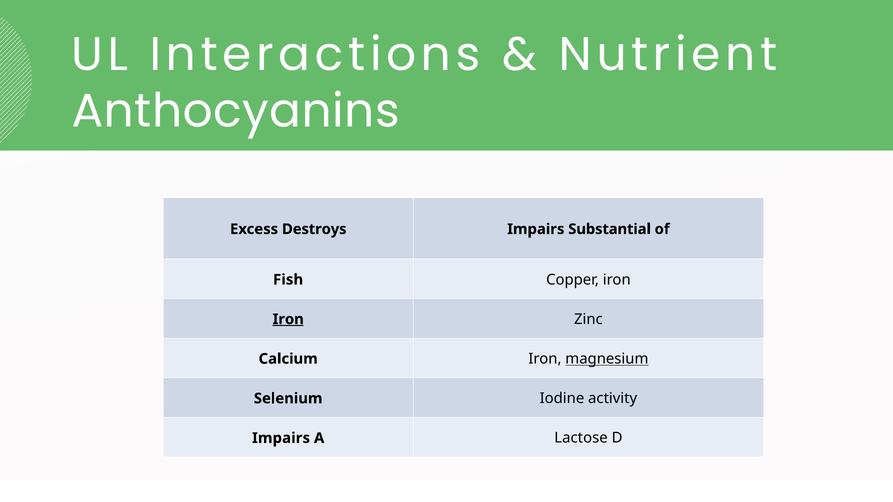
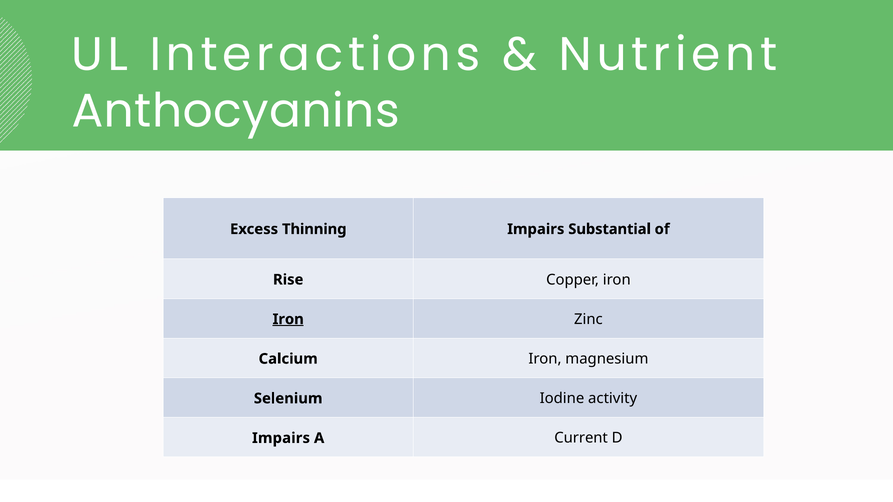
Destroys: Destroys -> Thinning
Fish: Fish -> Rise
magnesium underline: present -> none
Lactose: Lactose -> Current
